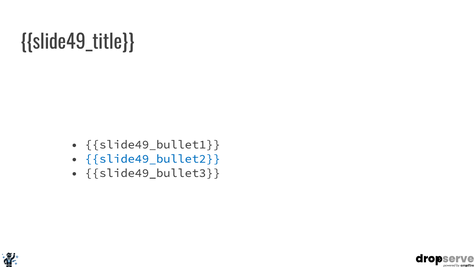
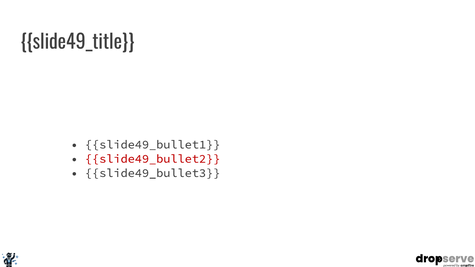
slide49_bullet2 colour: blue -> red
